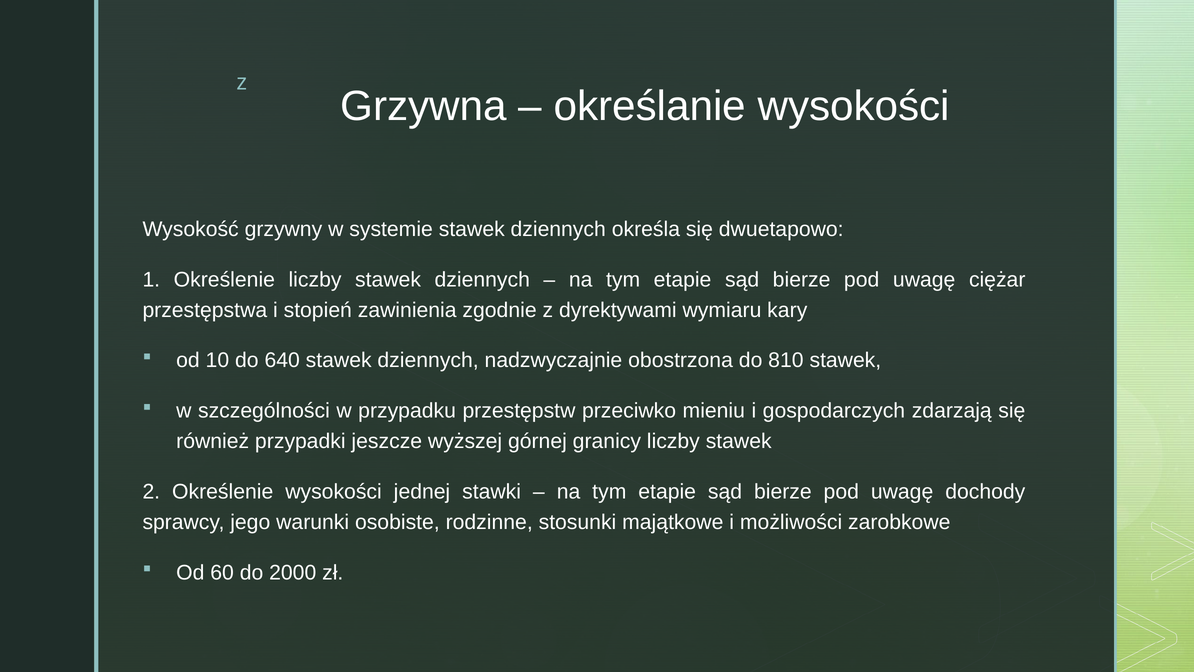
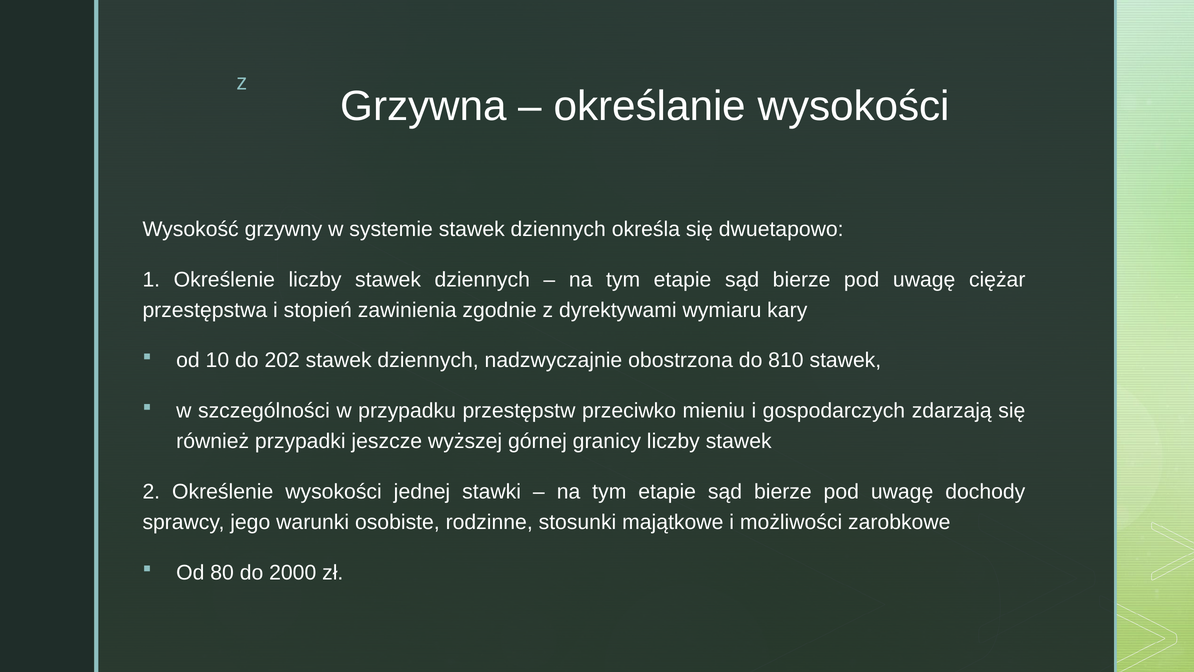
640: 640 -> 202
60: 60 -> 80
